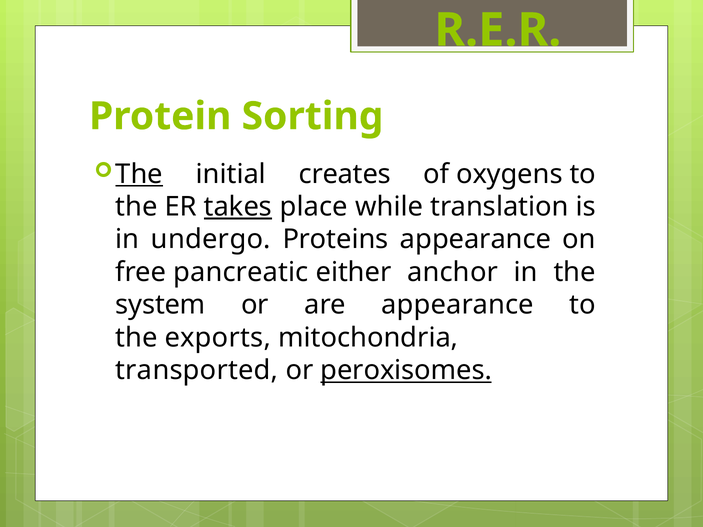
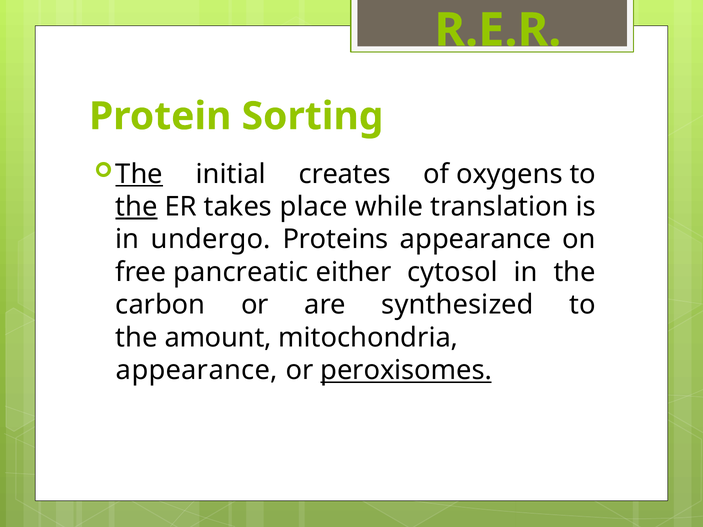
the at (136, 207) underline: none -> present
takes underline: present -> none
anchor: anchor -> cytosol
system: system -> carbon
are appearance: appearance -> synthesized
exports: exports -> amount
transported at (197, 371): transported -> appearance
